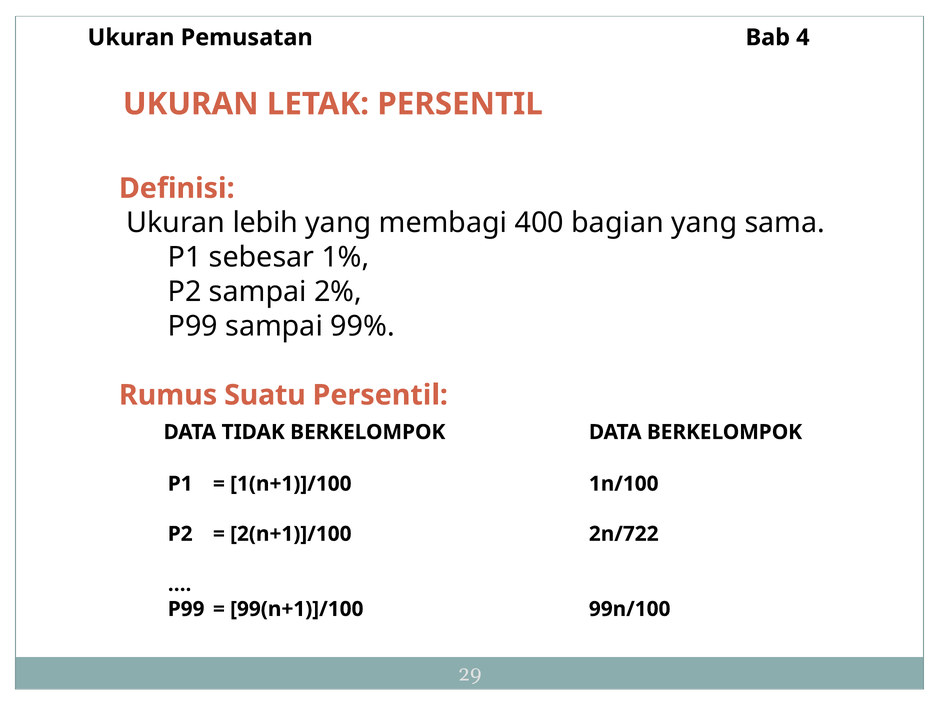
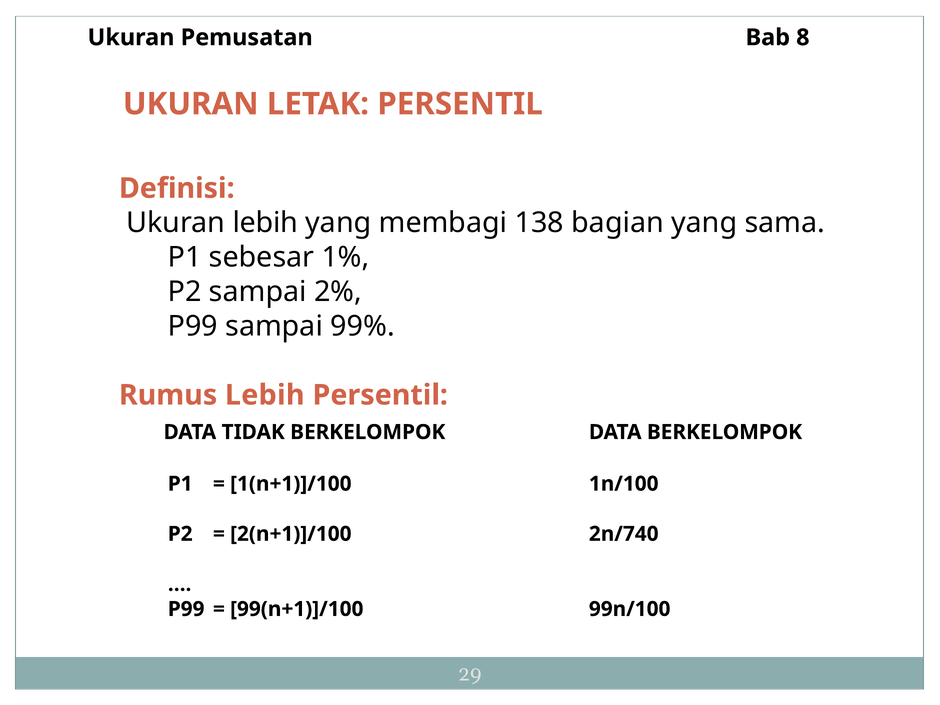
4: 4 -> 8
400: 400 -> 138
Rumus Suatu: Suatu -> Lebih
2n/722: 2n/722 -> 2n/740
